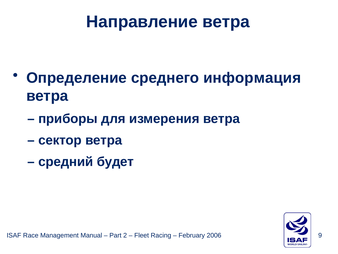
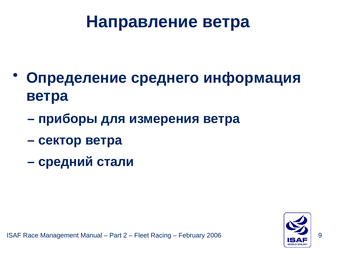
будет: будет -> стали
